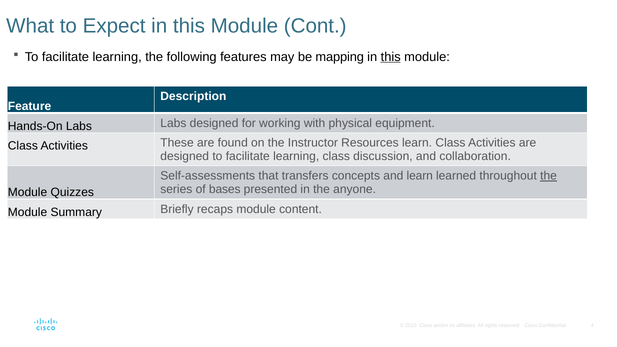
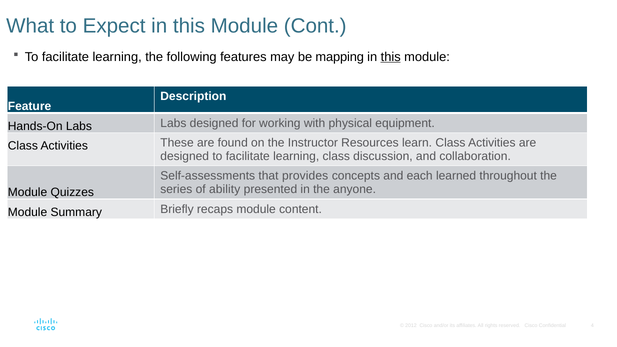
transfers: transfers -> provides
and learn: learn -> each
the at (549, 176) underline: present -> none
bases: bases -> ability
